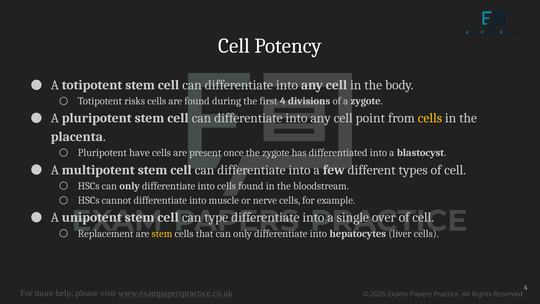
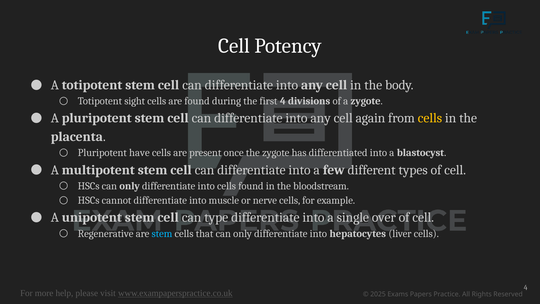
risks: risks -> sight
point: point -> again
Replacement: Replacement -> Regenerative
stem at (162, 233) colour: yellow -> light blue
